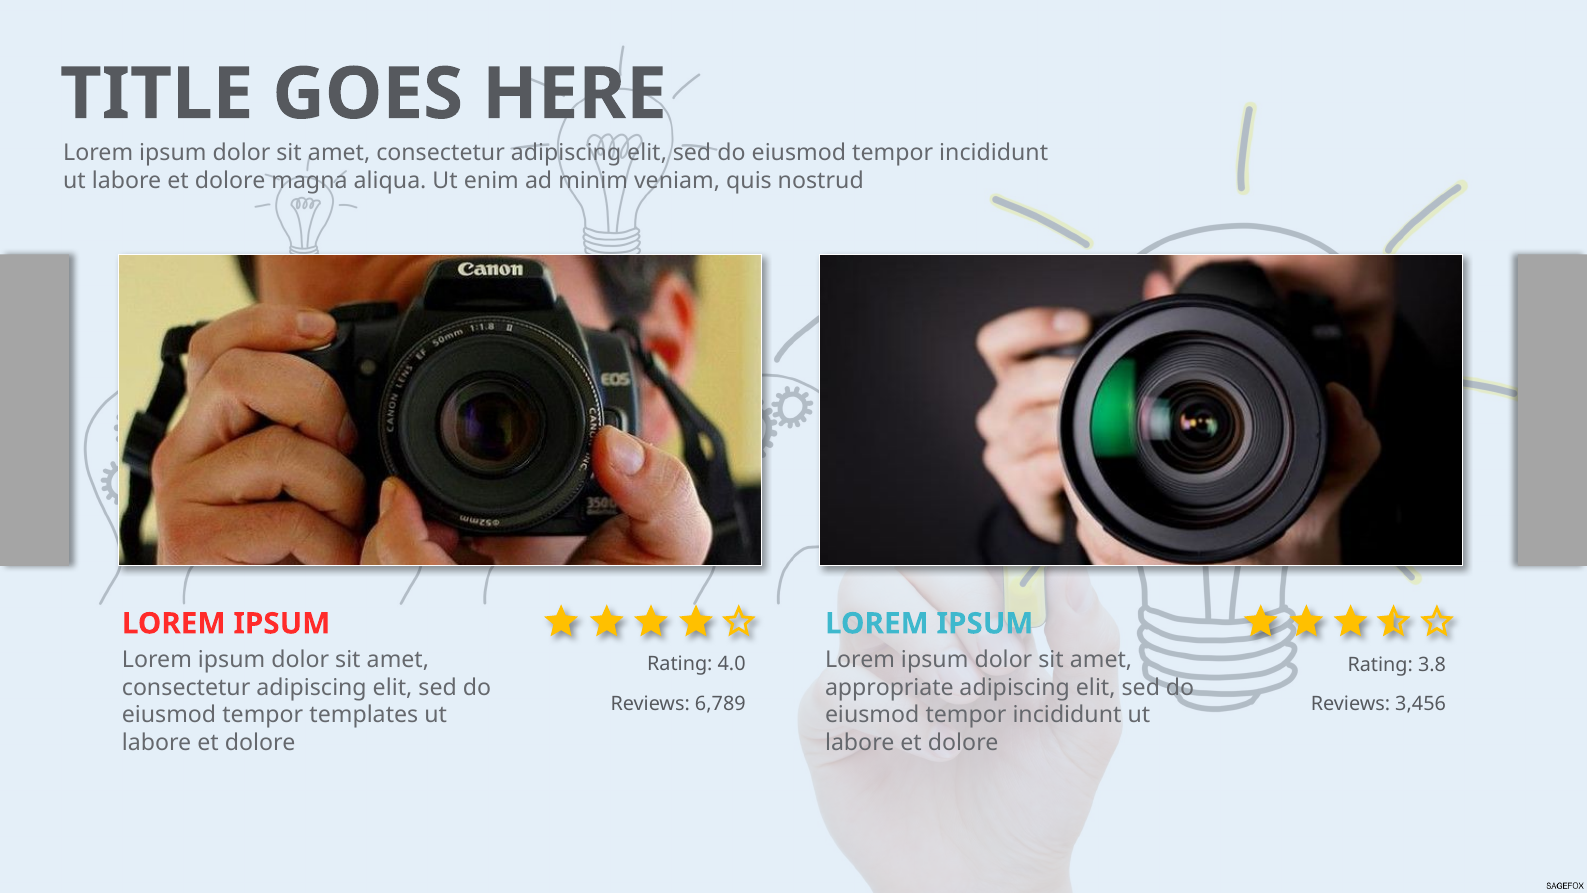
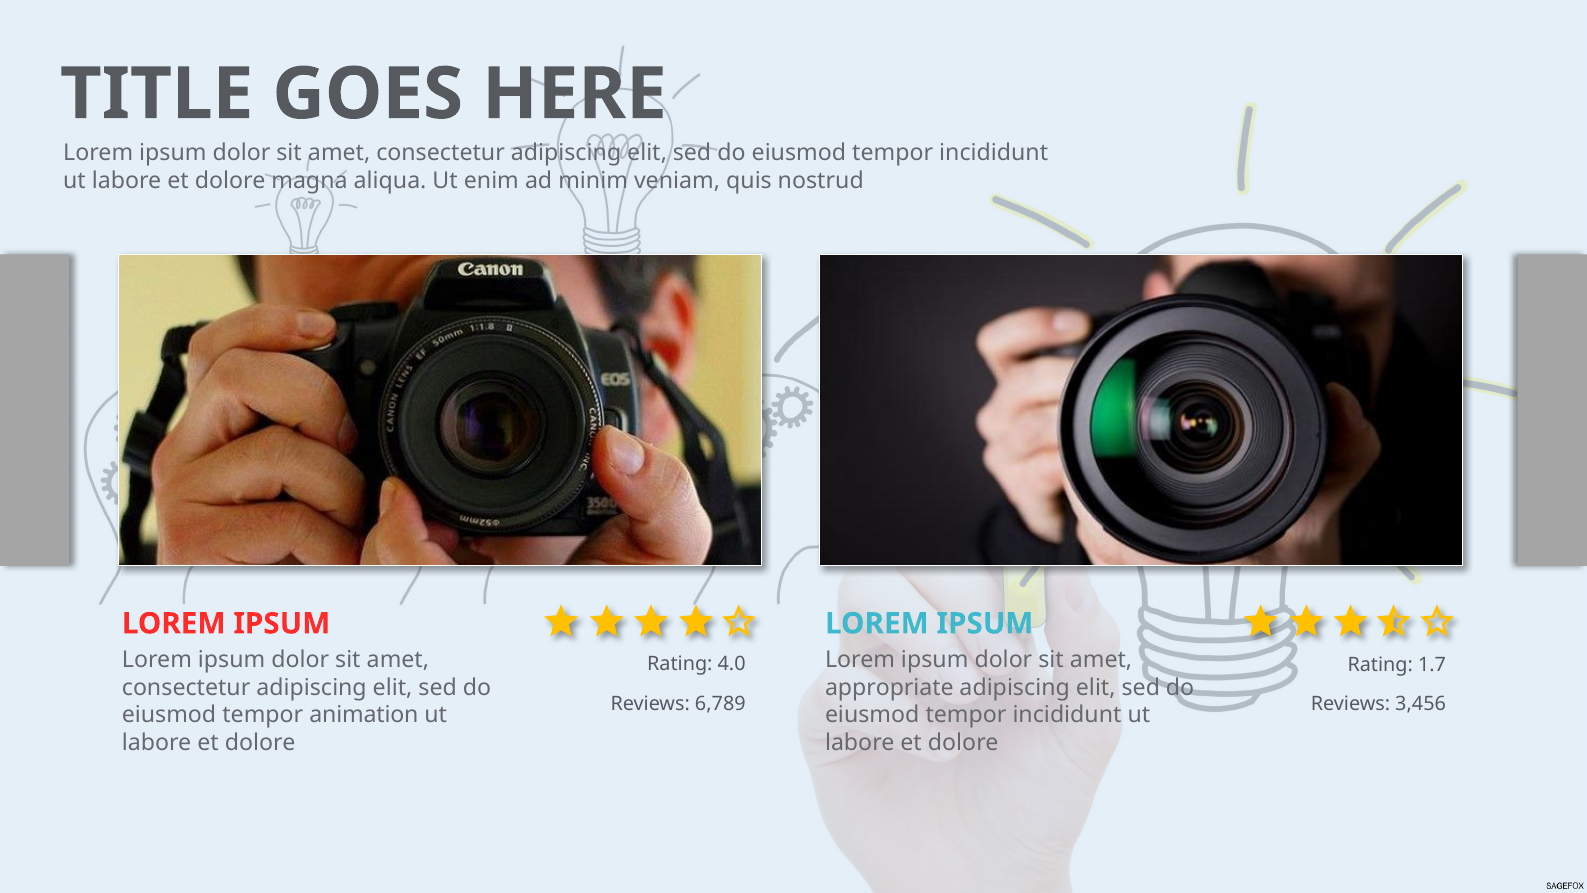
3.8: 3.8 -> 1.7
templates: templates -> animation
